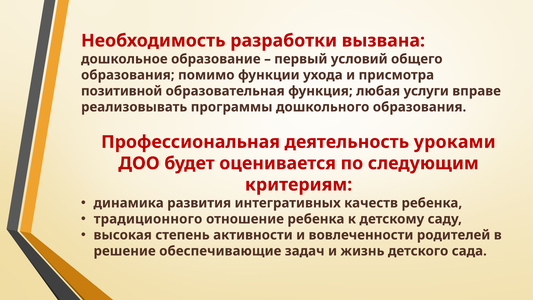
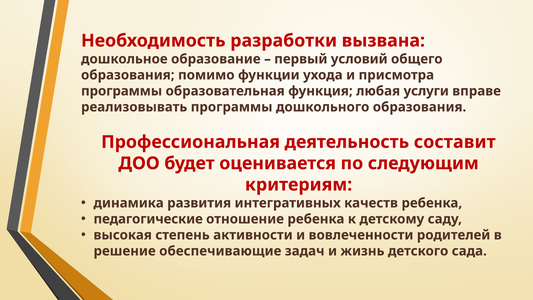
позитивной at (122, 91): позитивной -> программы
уроками: уроками -> составит
традиционного: традиционного -> педагогические
